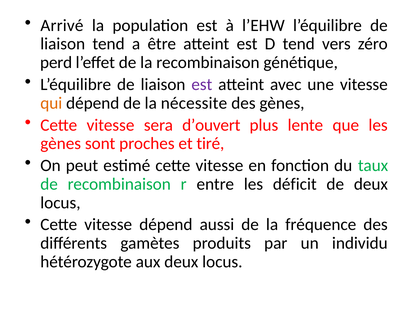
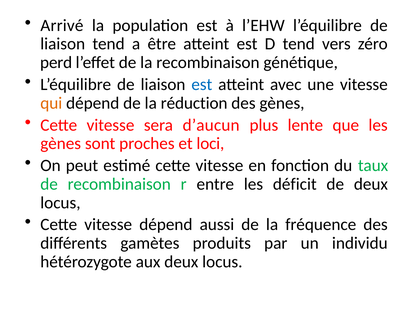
est at (202, 84) colour: purple -> blue
nécessite: nécessite -> réduction
d’ouvert: d’ouvert -> d’aucun
tiré: tiré -> loci
